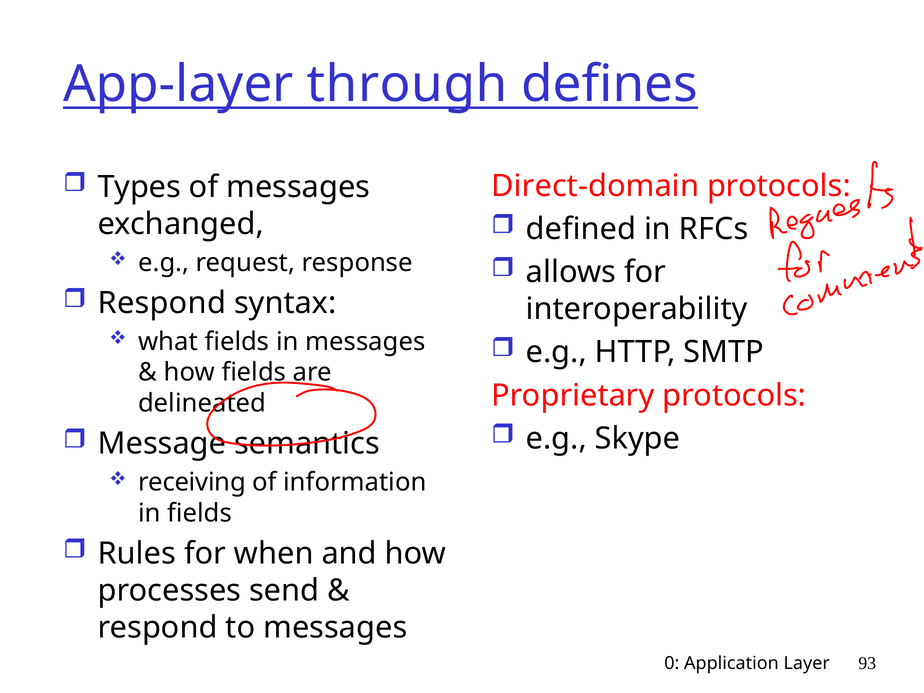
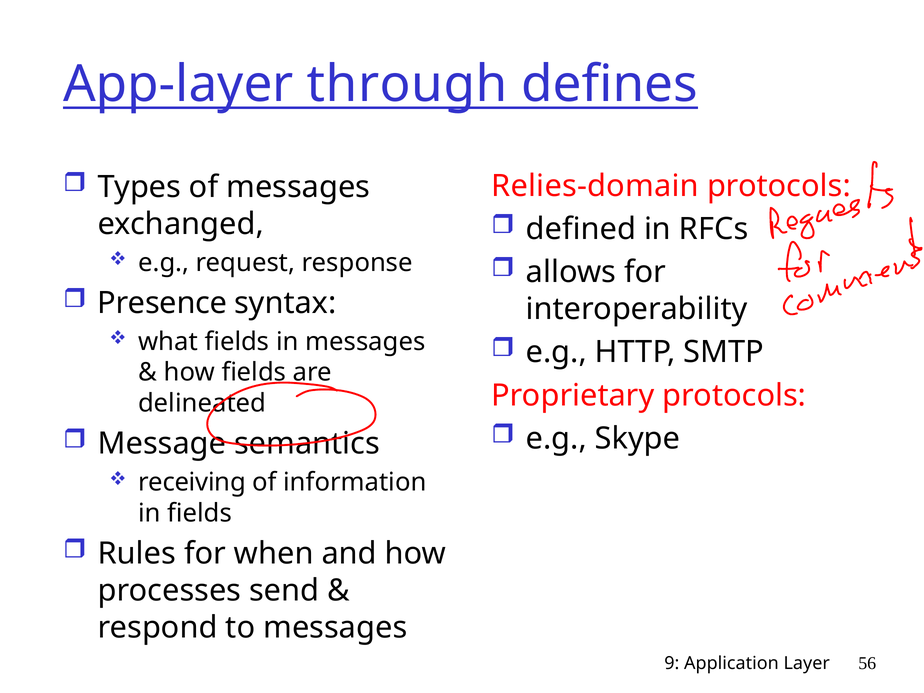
Direct-domain: Direct-domain -> Relies-domain
Respond at (162, 303): Respond -> Presence
0: 0 -> 9
93: 93 -> 56
